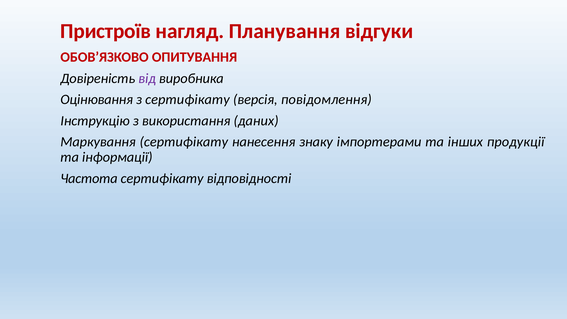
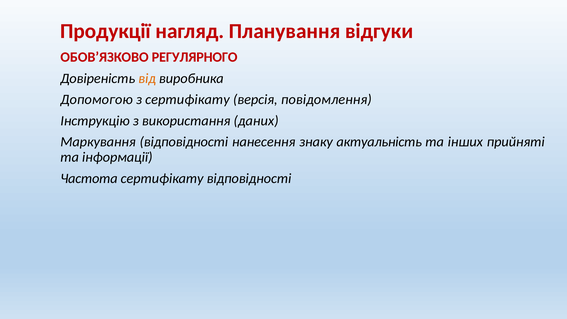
Пристроїв: Пристроїв -> Продукції
ОПИТУВАННЯ: ОПИТУВАННЯ -> РЕГУЛЯРНОГО
від colour: purple -> orange
Оцінювання: Оцінювання -> Допомогою
Маркування сертифікату: сертифікату -> відповідності
імпортерами: імпортерами -> актуальність
продукції: продукції -> прийняті
